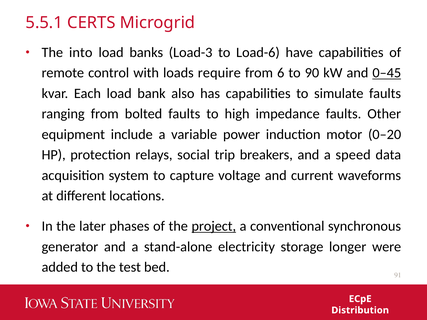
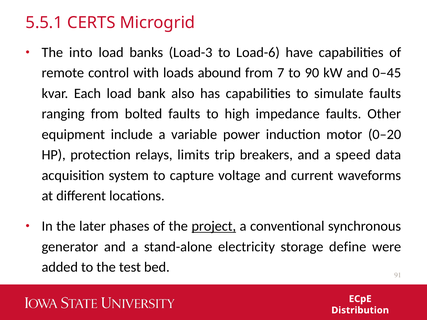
require: require -> abound
6: 6 -> 7
0–45 underline: present -> none
social: social -> limits
longer: longer -> define
